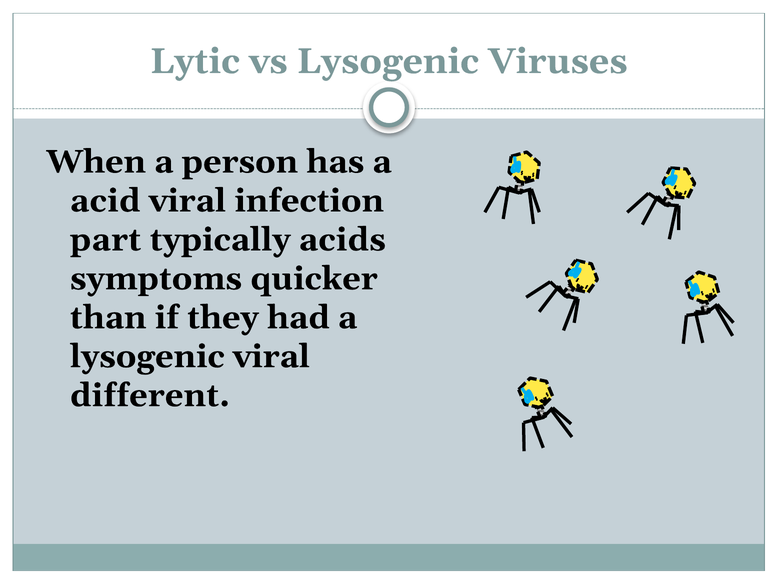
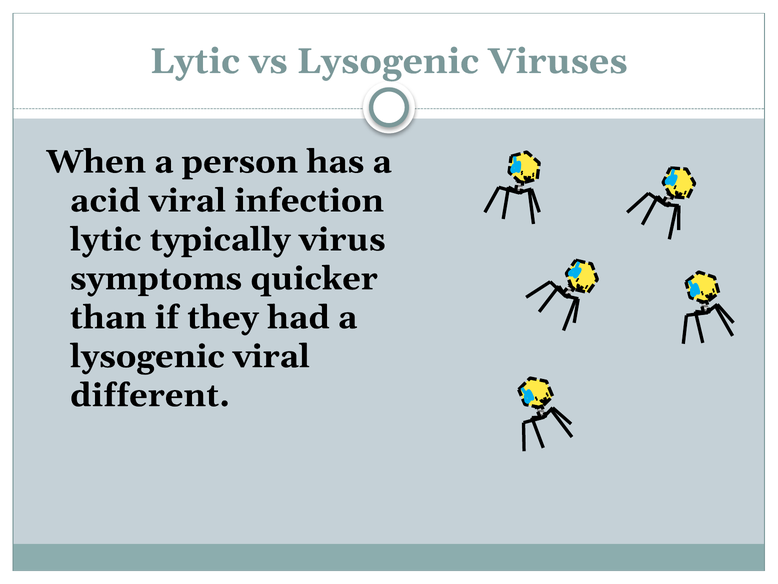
part at (106, 239): part -> lytic
acids: acids -> virus
